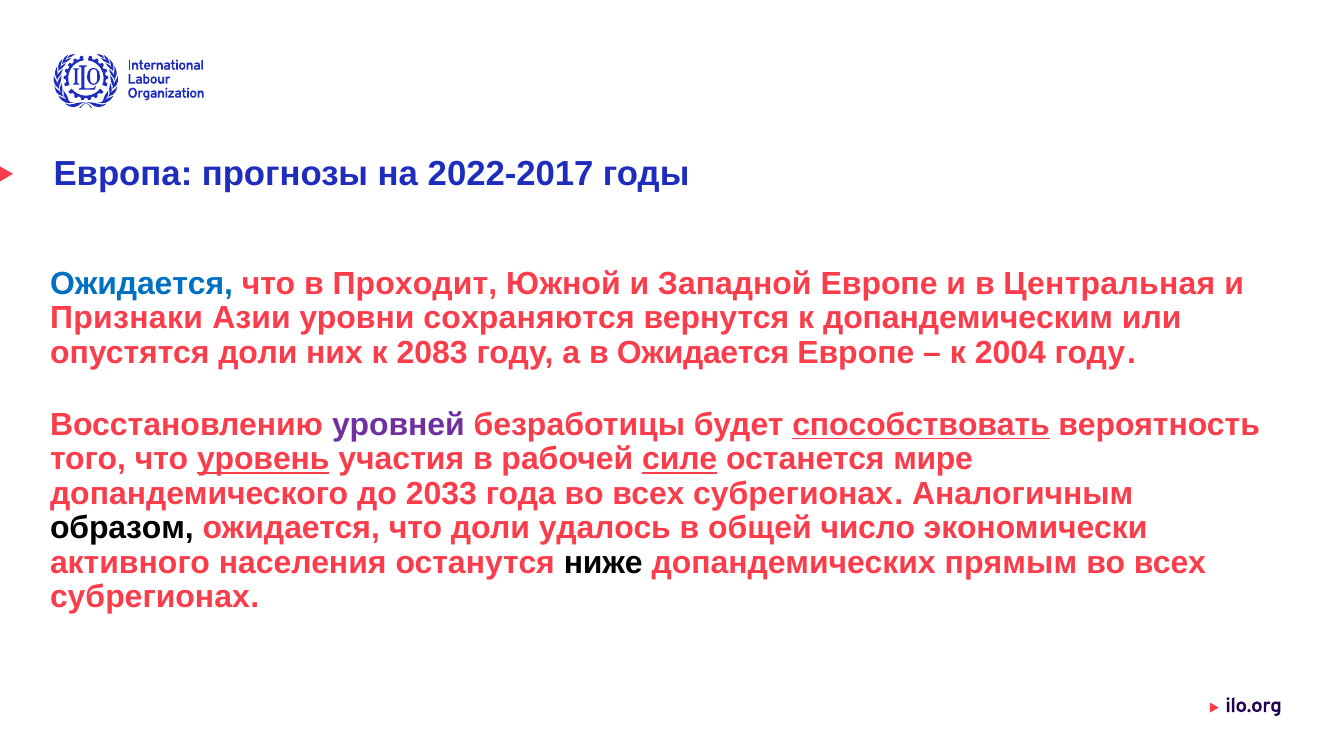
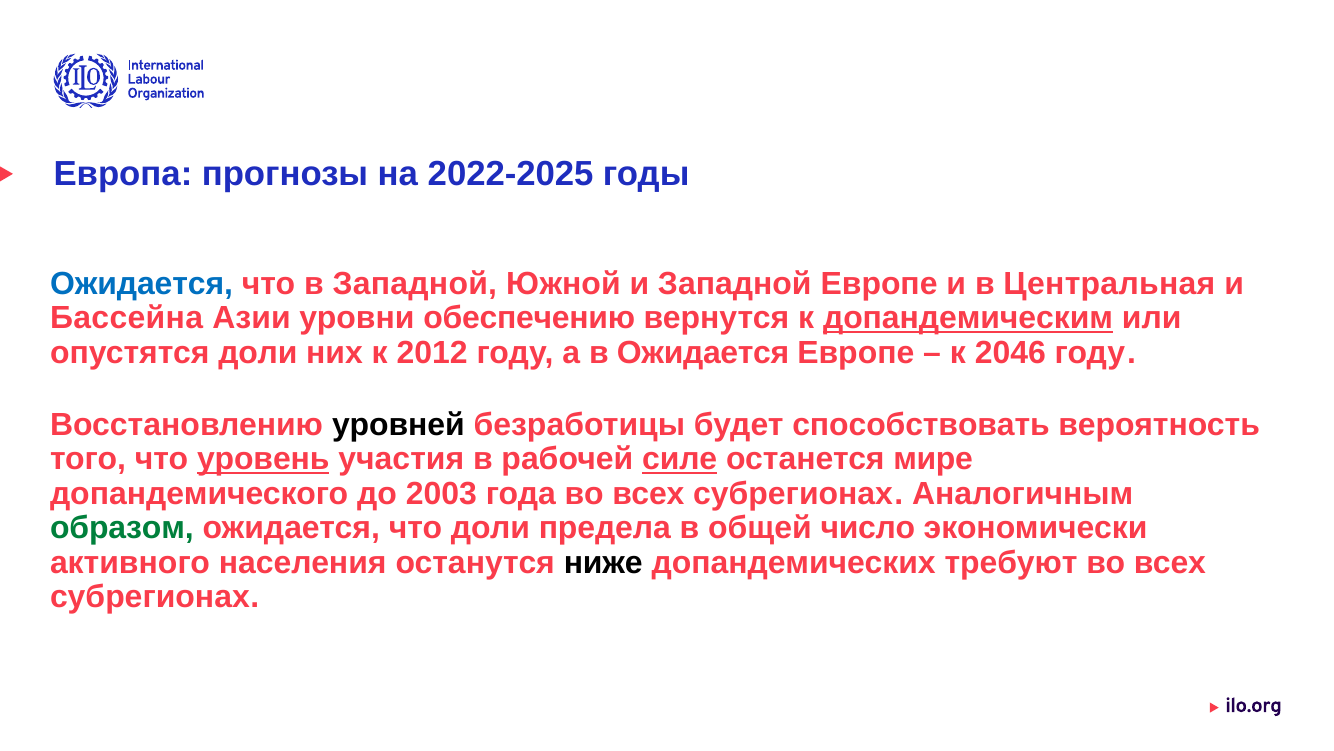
2022-2017: 2022-2017 -> 2022-2025
в Проходит: Проходит -> Западной
Признаки: Признаки -> Бассейна
сохраняются: сохраняются -> обеспечению
допандемическим underline: none -> present
2083: 2083 -> 2012
2004: 2004 -> 2046
уровней colour: purple -> black
способствовать underline: present -> none
2033: 2033 -> 2003
образом colour: black -> green
удалось: удалось -> предела
прямым: прямым -> требуют
